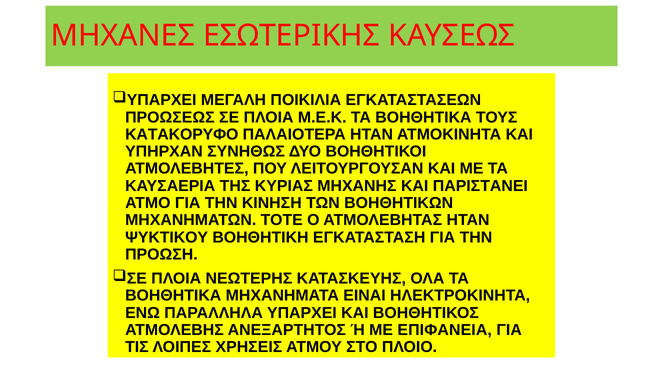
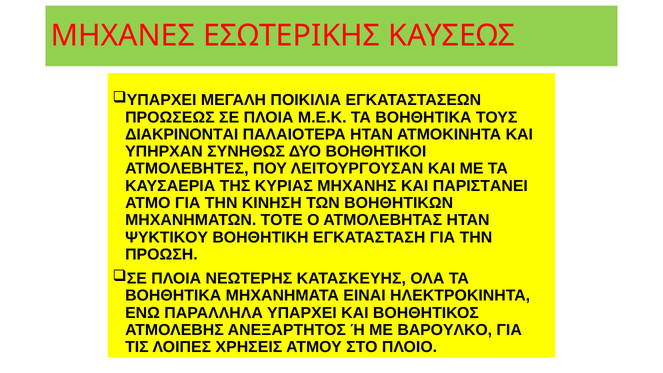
ΚΑΤΑΚΟΡΥΦΟ: ΚΑΤΑΚΟΡΥΦΟ -> ΔΙΑΚΡΙΝΟΝΤΑΙ
ΕΠΙΦΑΝΕΙΑ: ΕΠΙΦΑΝΕΙΑ -> ΒΑΡΟΥΛΚΟ
